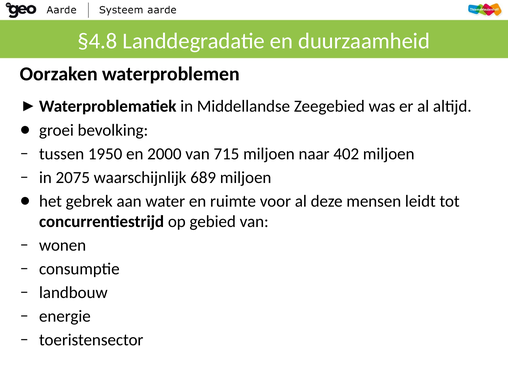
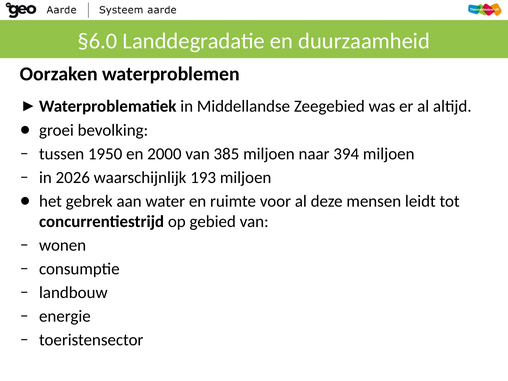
§4.8: §4.8 -> §6.0
715: 715 -> 385
402: 402 -> 394
2075: 2075 -> 2026
689: 689 -> 193
